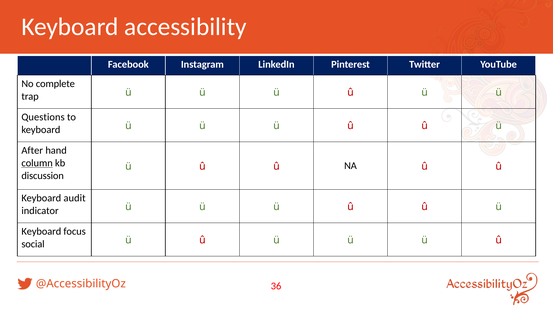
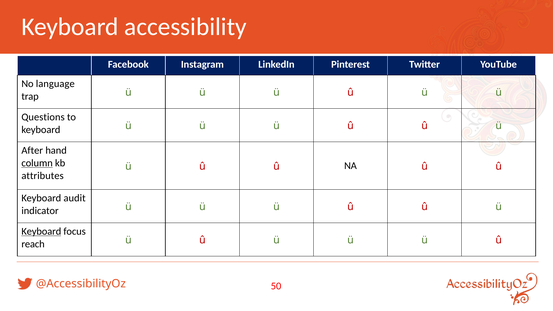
complete: complete -> language
discussion: discussion -> attributes
Keyboard at (41, 231) underline: none -> present
social: social -> reach
36: 36 -> 50
